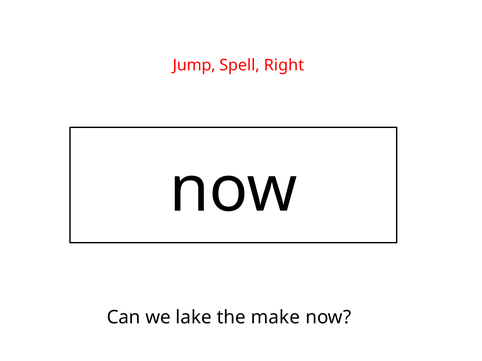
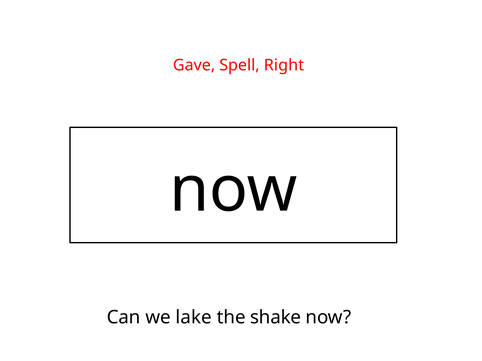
Jump: Jump -> Gave
make: make -> shake
